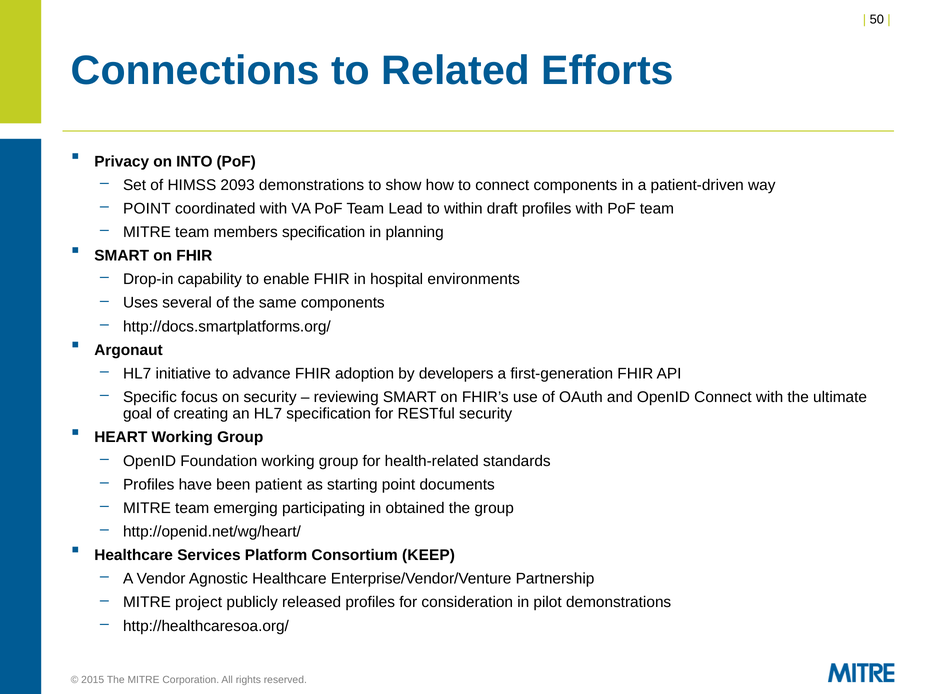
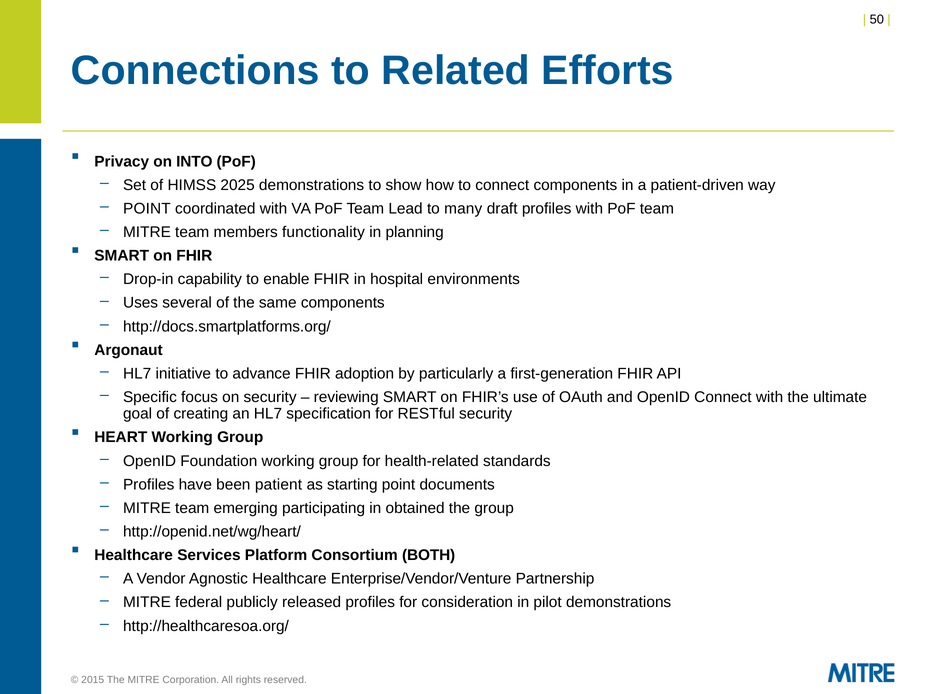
2093: 2093 -> 2025
within: within -> many
members specification: specification -> functionality
developers: developers -> particularly
KEEP: KEEP -> BOTH
project: project -> federal
